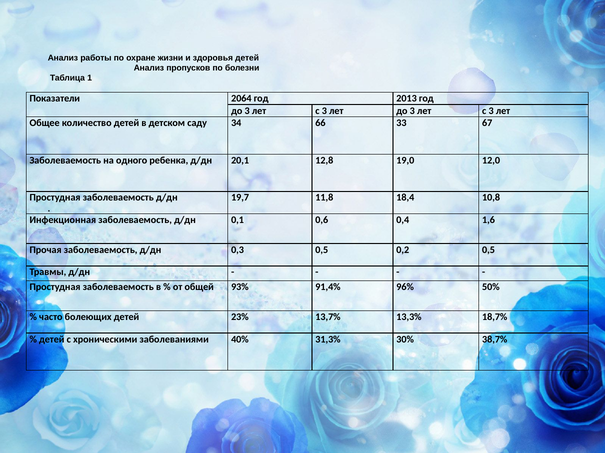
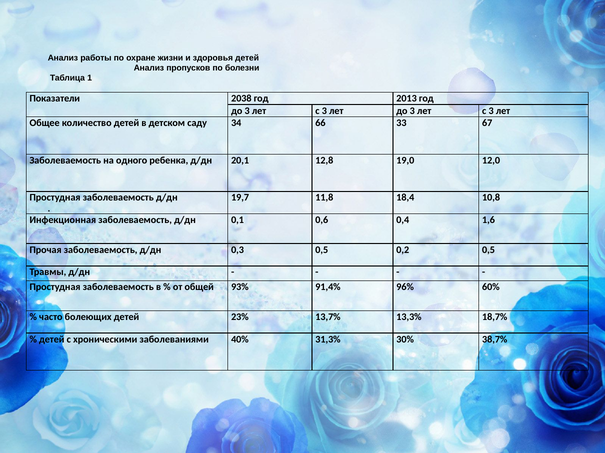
2064: 2064 -> 2038
50%: 50% -> 60%
